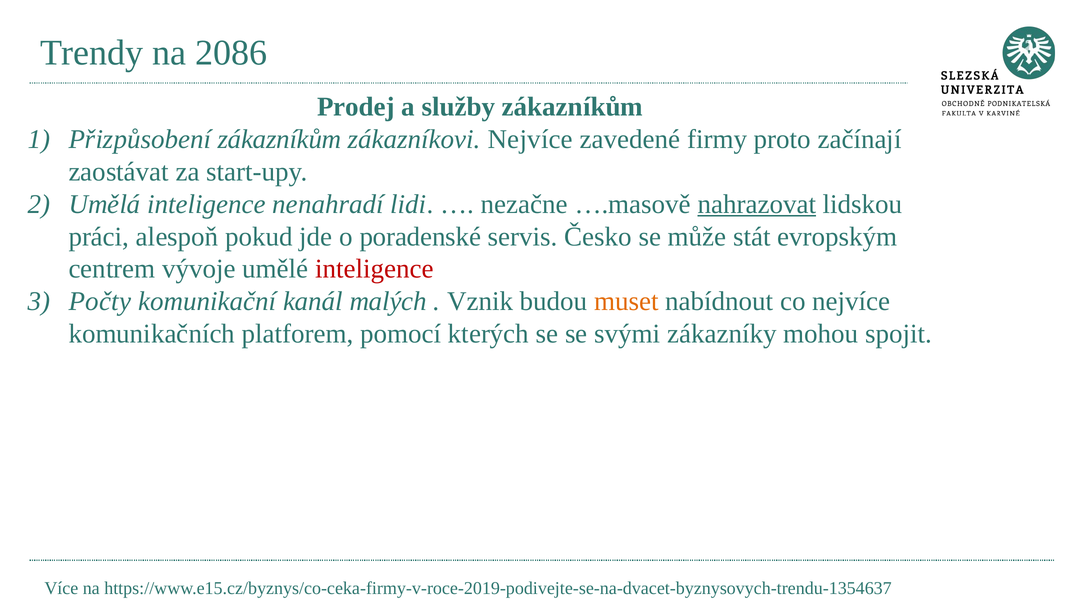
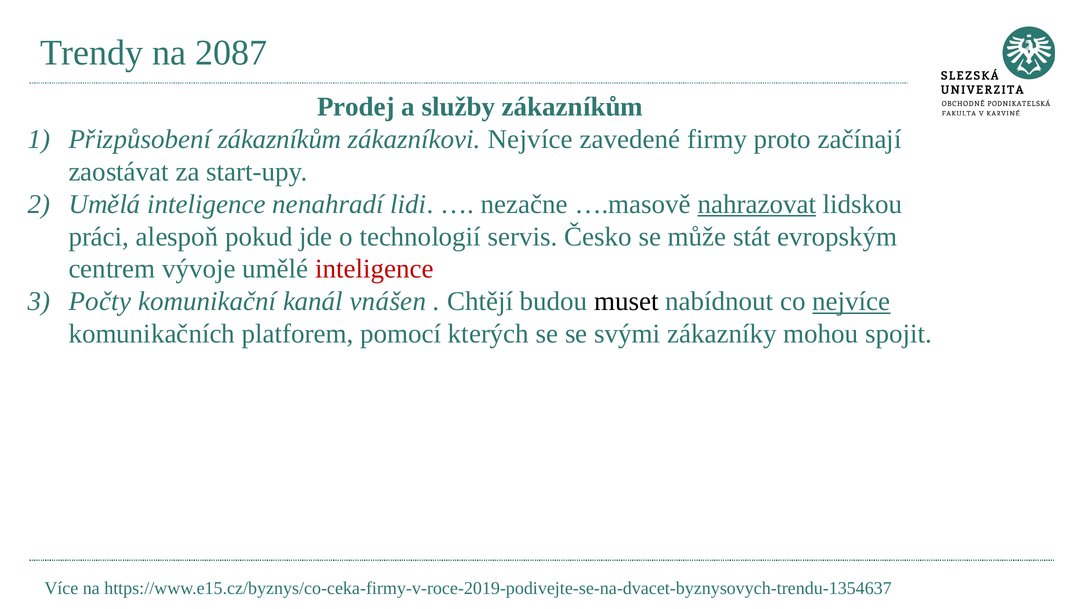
2086: 2086 -> 2087
poradenské: poradenské -> technologií
malých: malých -> vnášen
Vznik: Vznik -> Chtějí
muset colour: orange -> black
nejvíce at (851, 301) underline: none -> present
